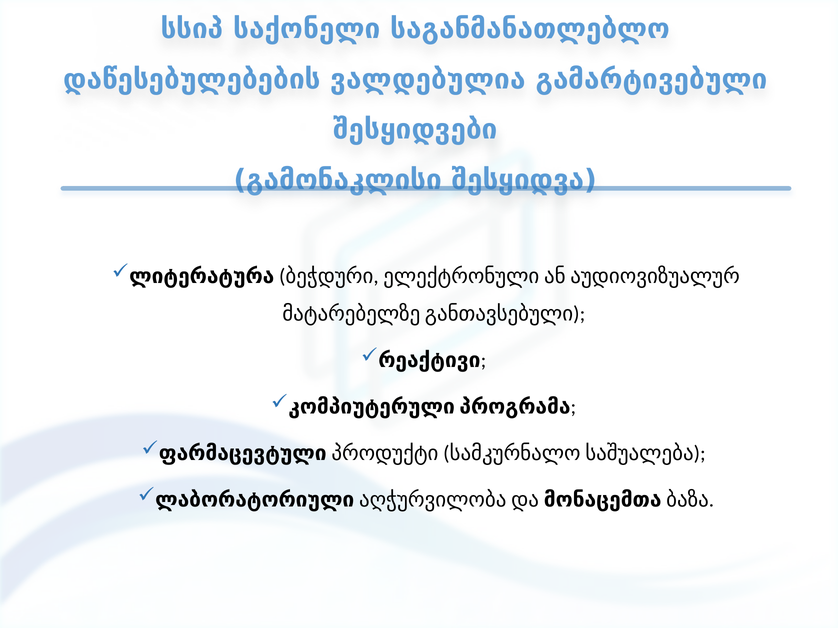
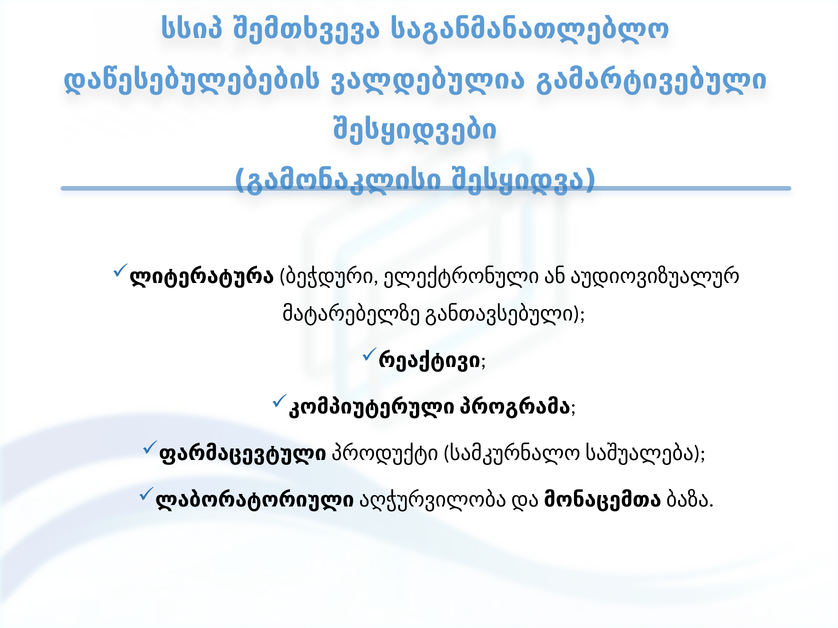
საქონელი: საქონელი -> შემთხვევა
